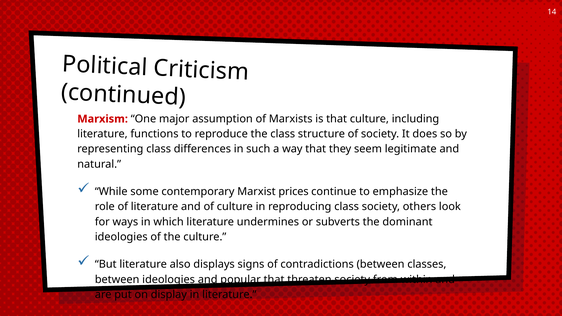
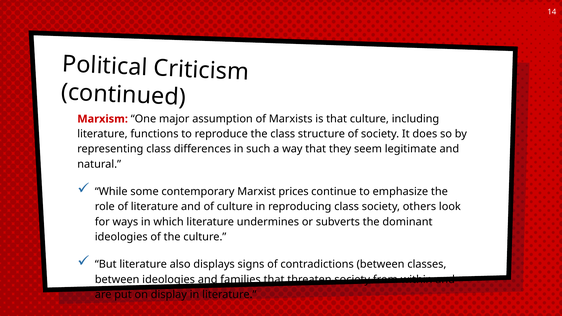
popular: popular -> families
